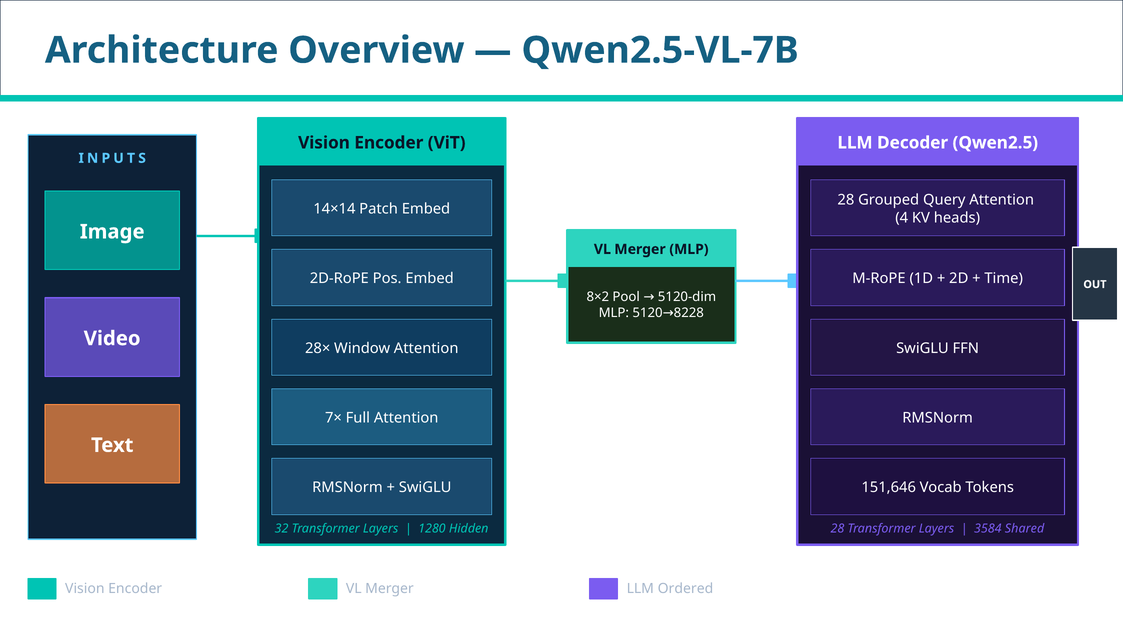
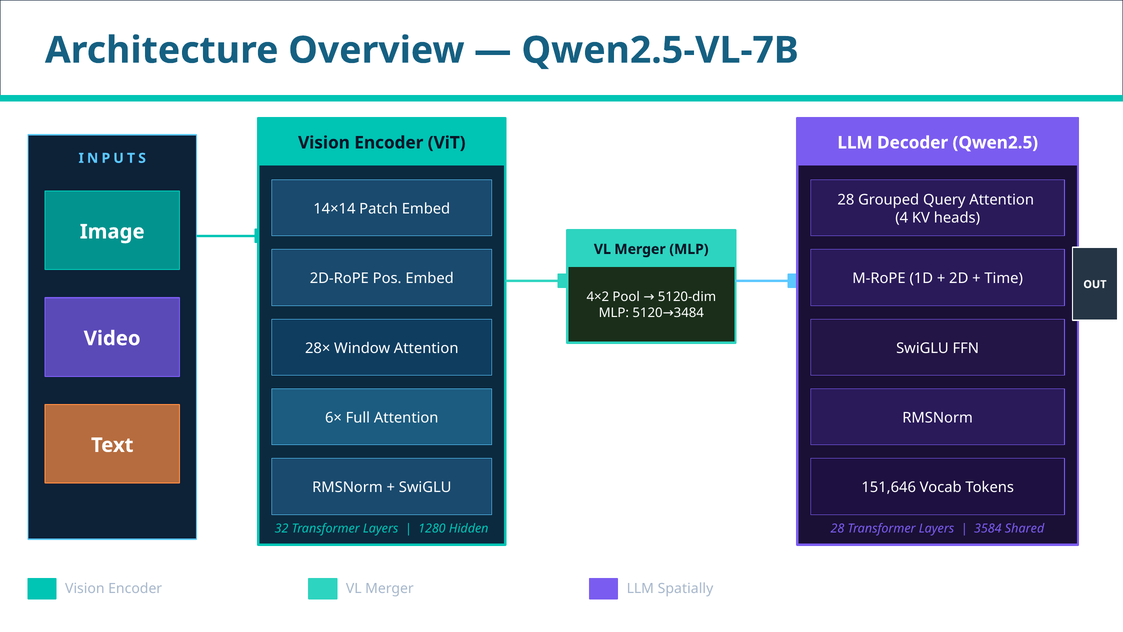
8×2: 8×2 -> 4×2
8228: 8228 -> 3484
7×: 7× -> 6×
Ordered: Ordered -> Spatially
